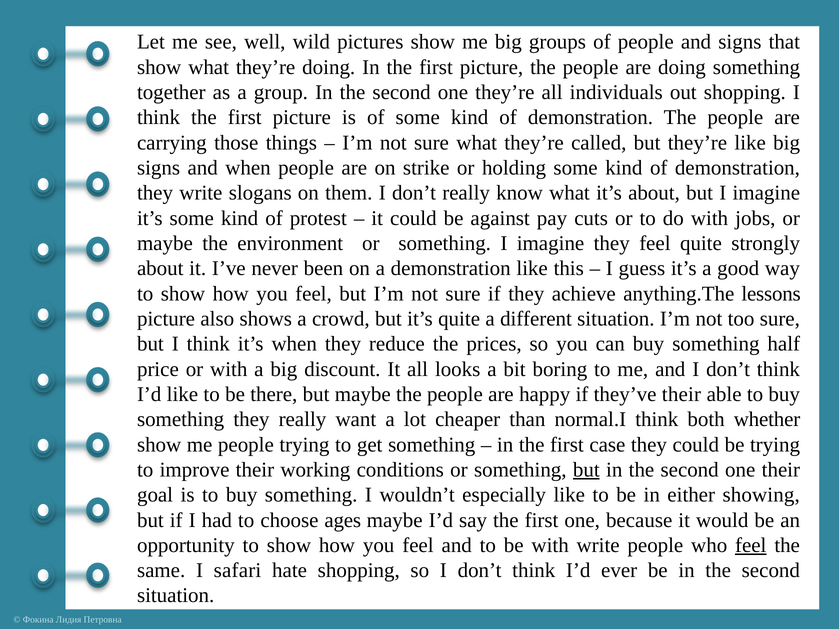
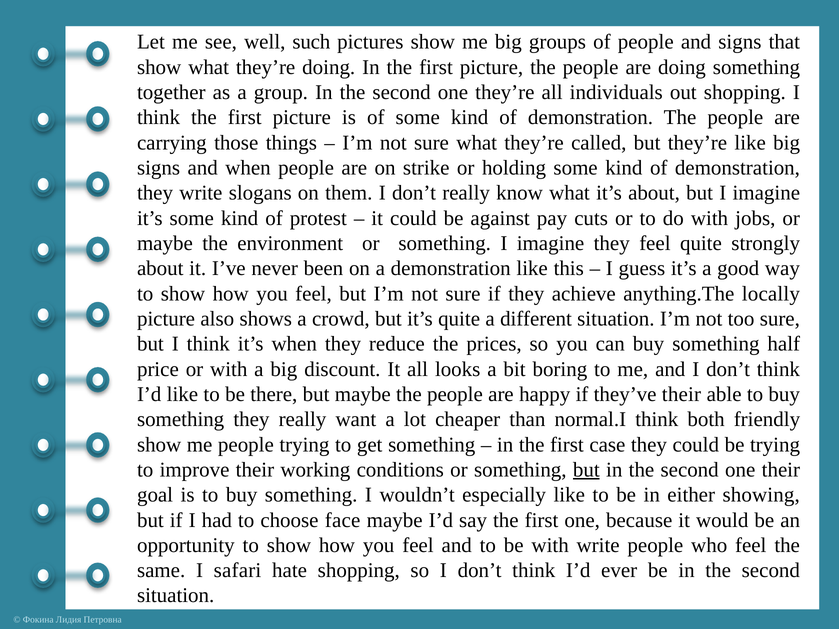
wild: wild -> such
lessons: lessons -> locally
whether: whether -> friendly
ages: ages -> face
feel at (751, 545) underline: present -> none
